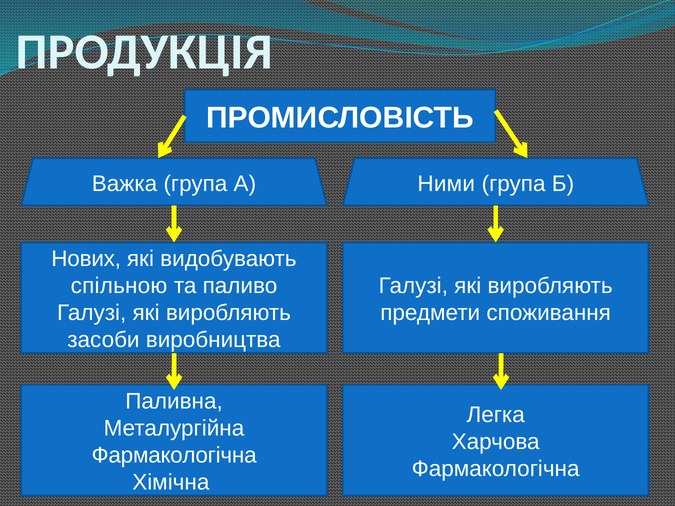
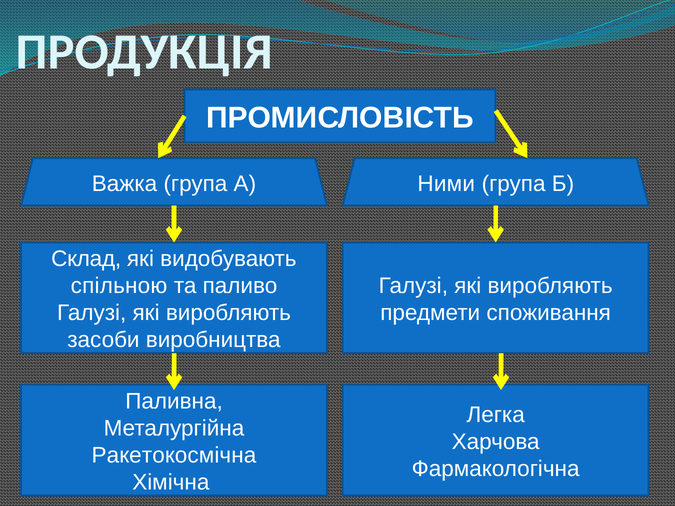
Нових: Нових -> Склад
Фармакологічна at (174, 455): Фармакологічна -> Ракетокосмічна
